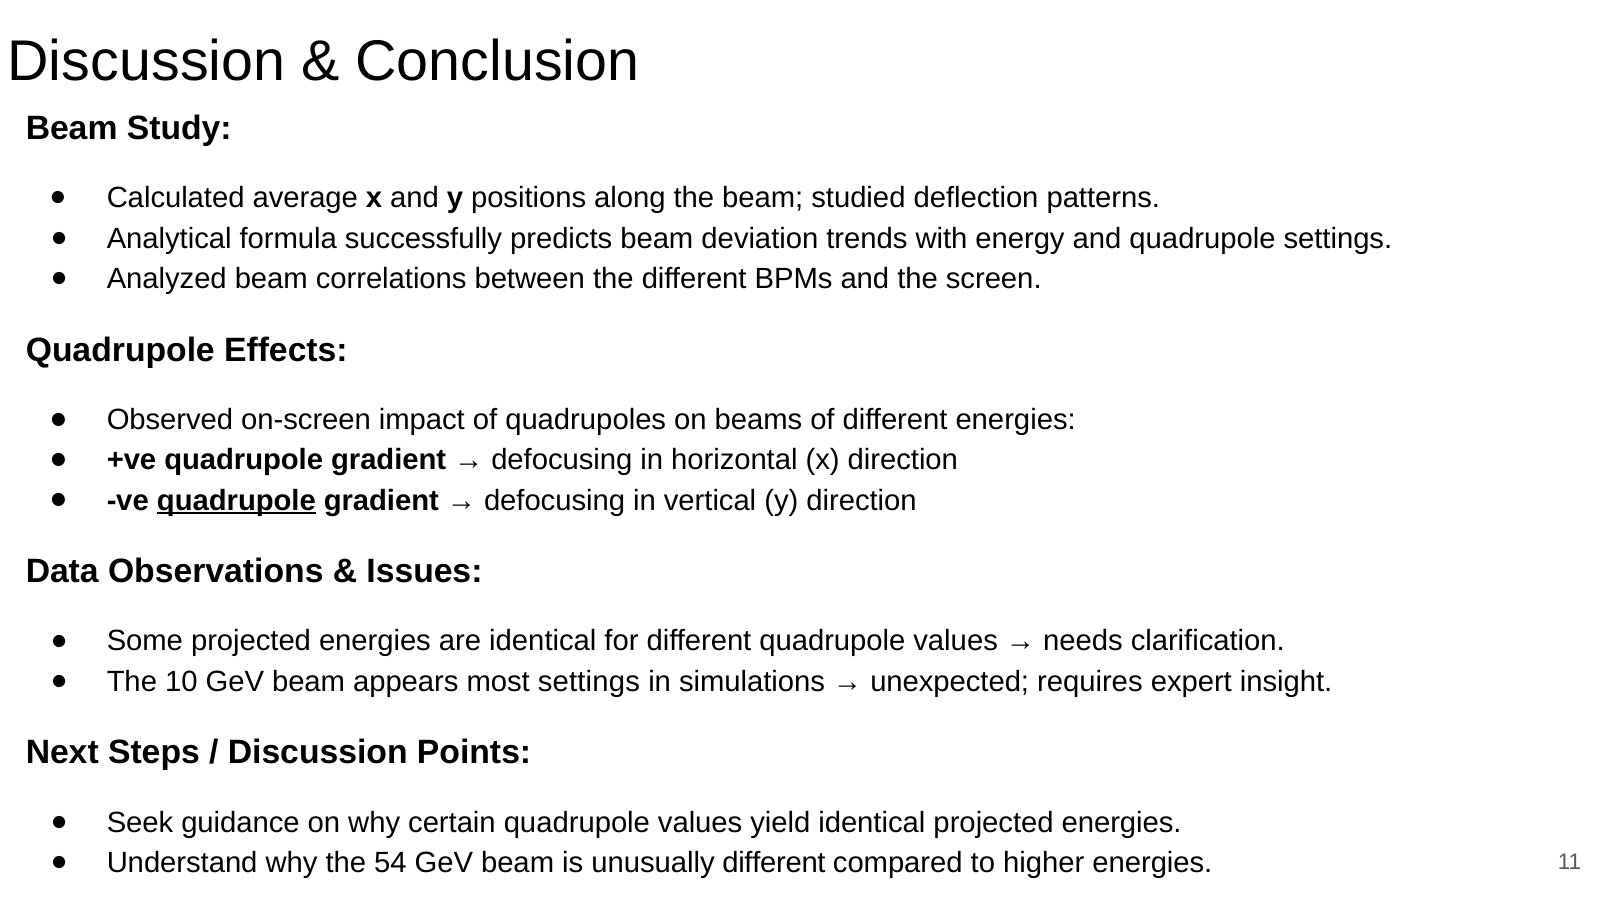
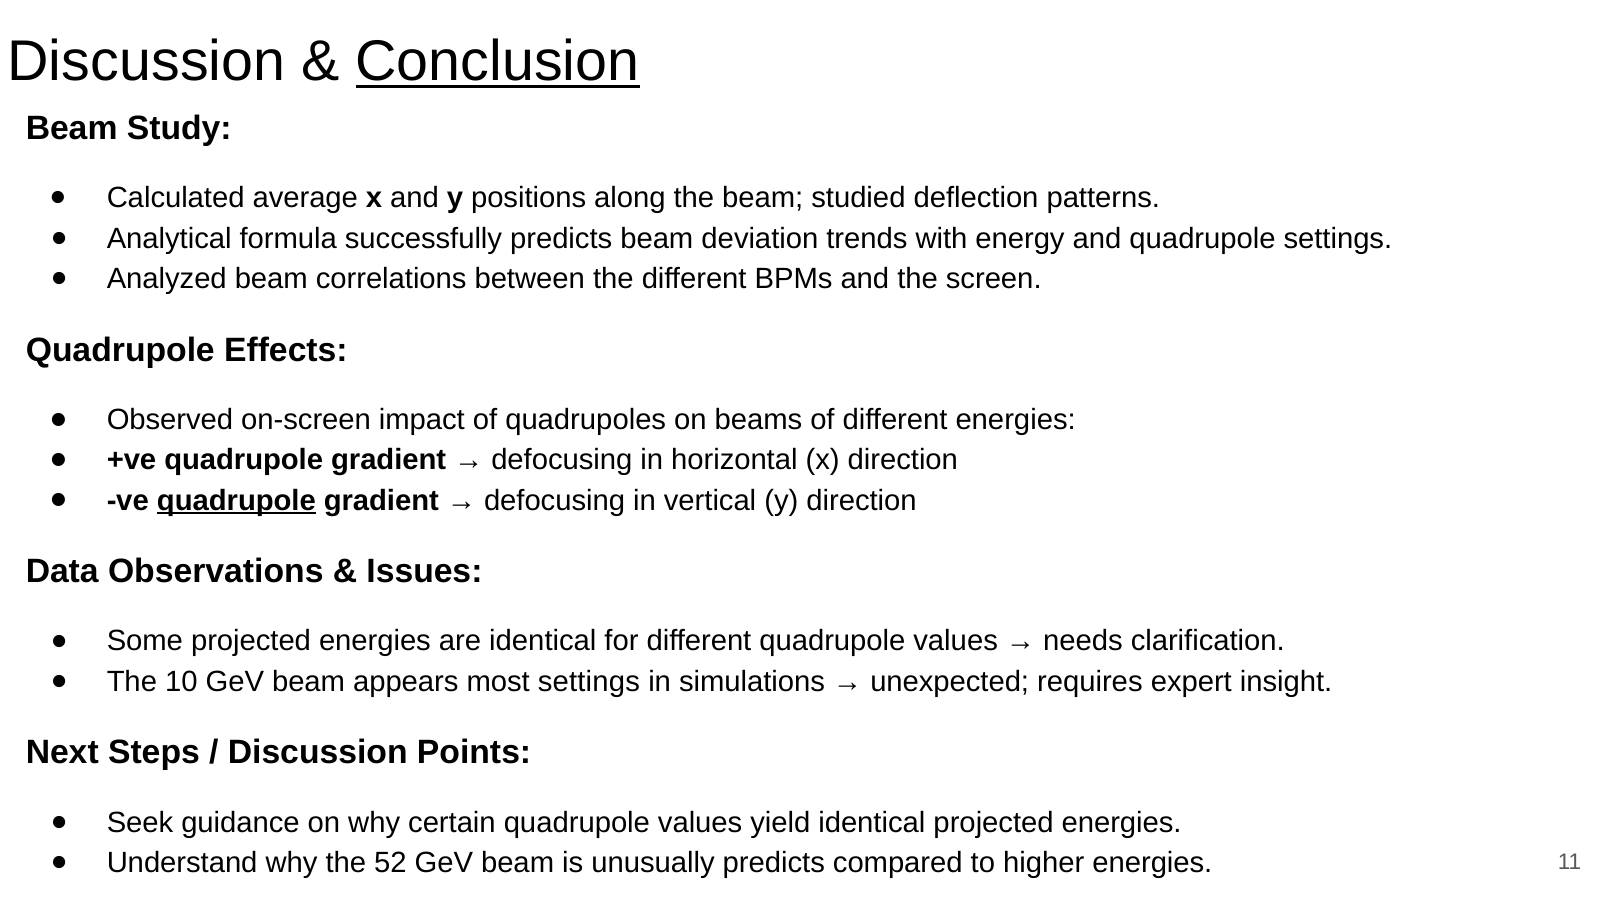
Conclusion underline: none -> present
54: 54 -> 52
unusually different: different -> predicts
